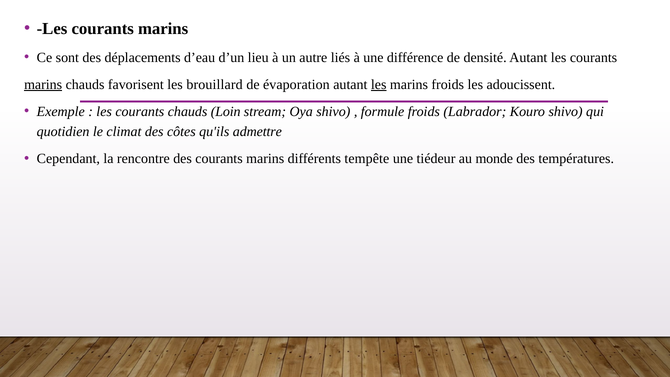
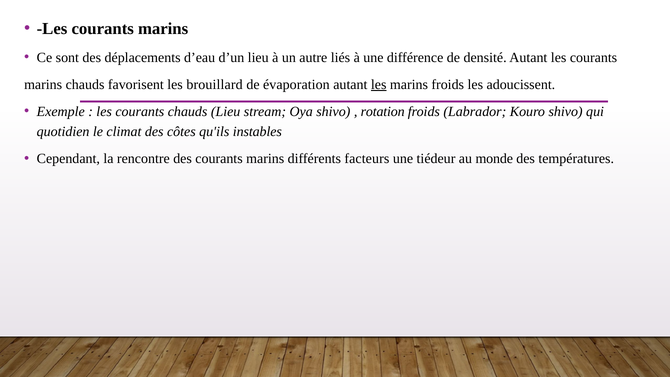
marins at (43, 84) underline: present -> none
chauds Loin: Loin -> Lieu
formule: formule -> rotation
admettre: admettre -> instables
tempête: tempête -> facteurs
